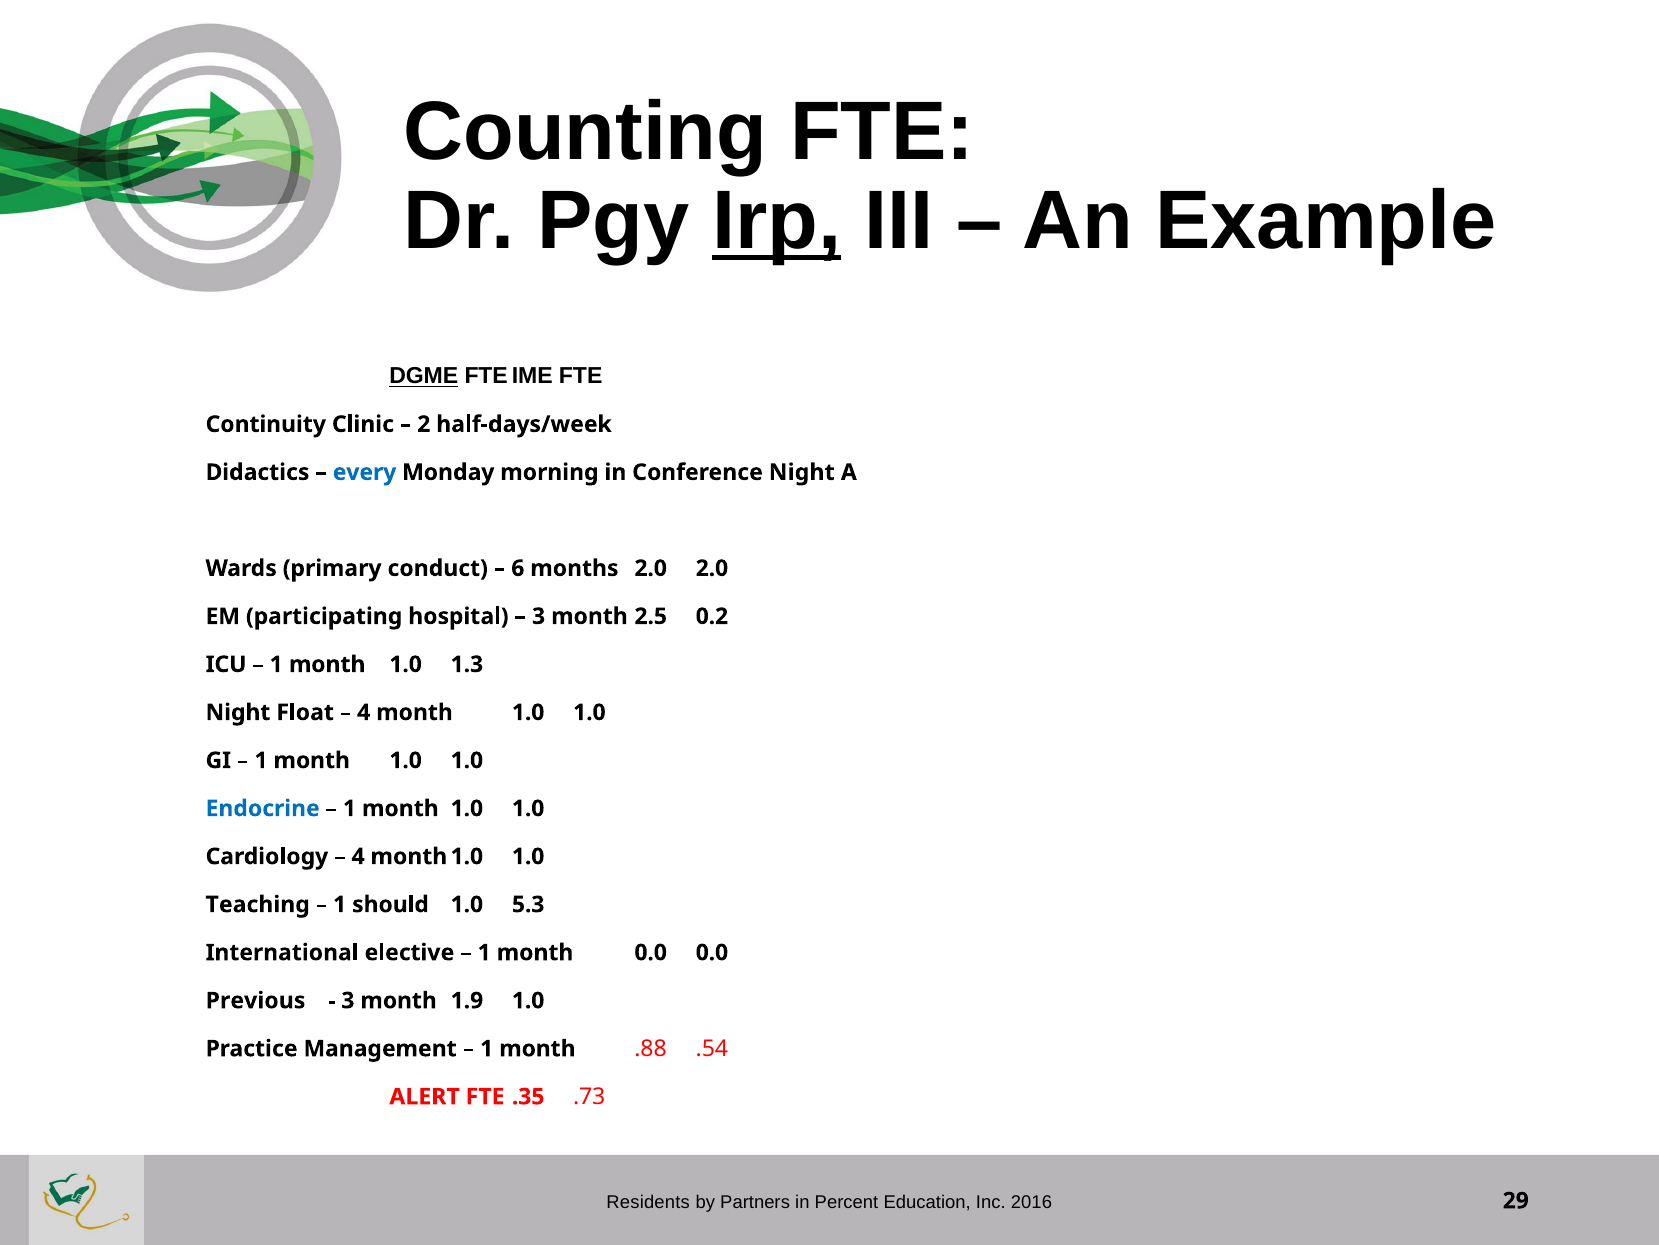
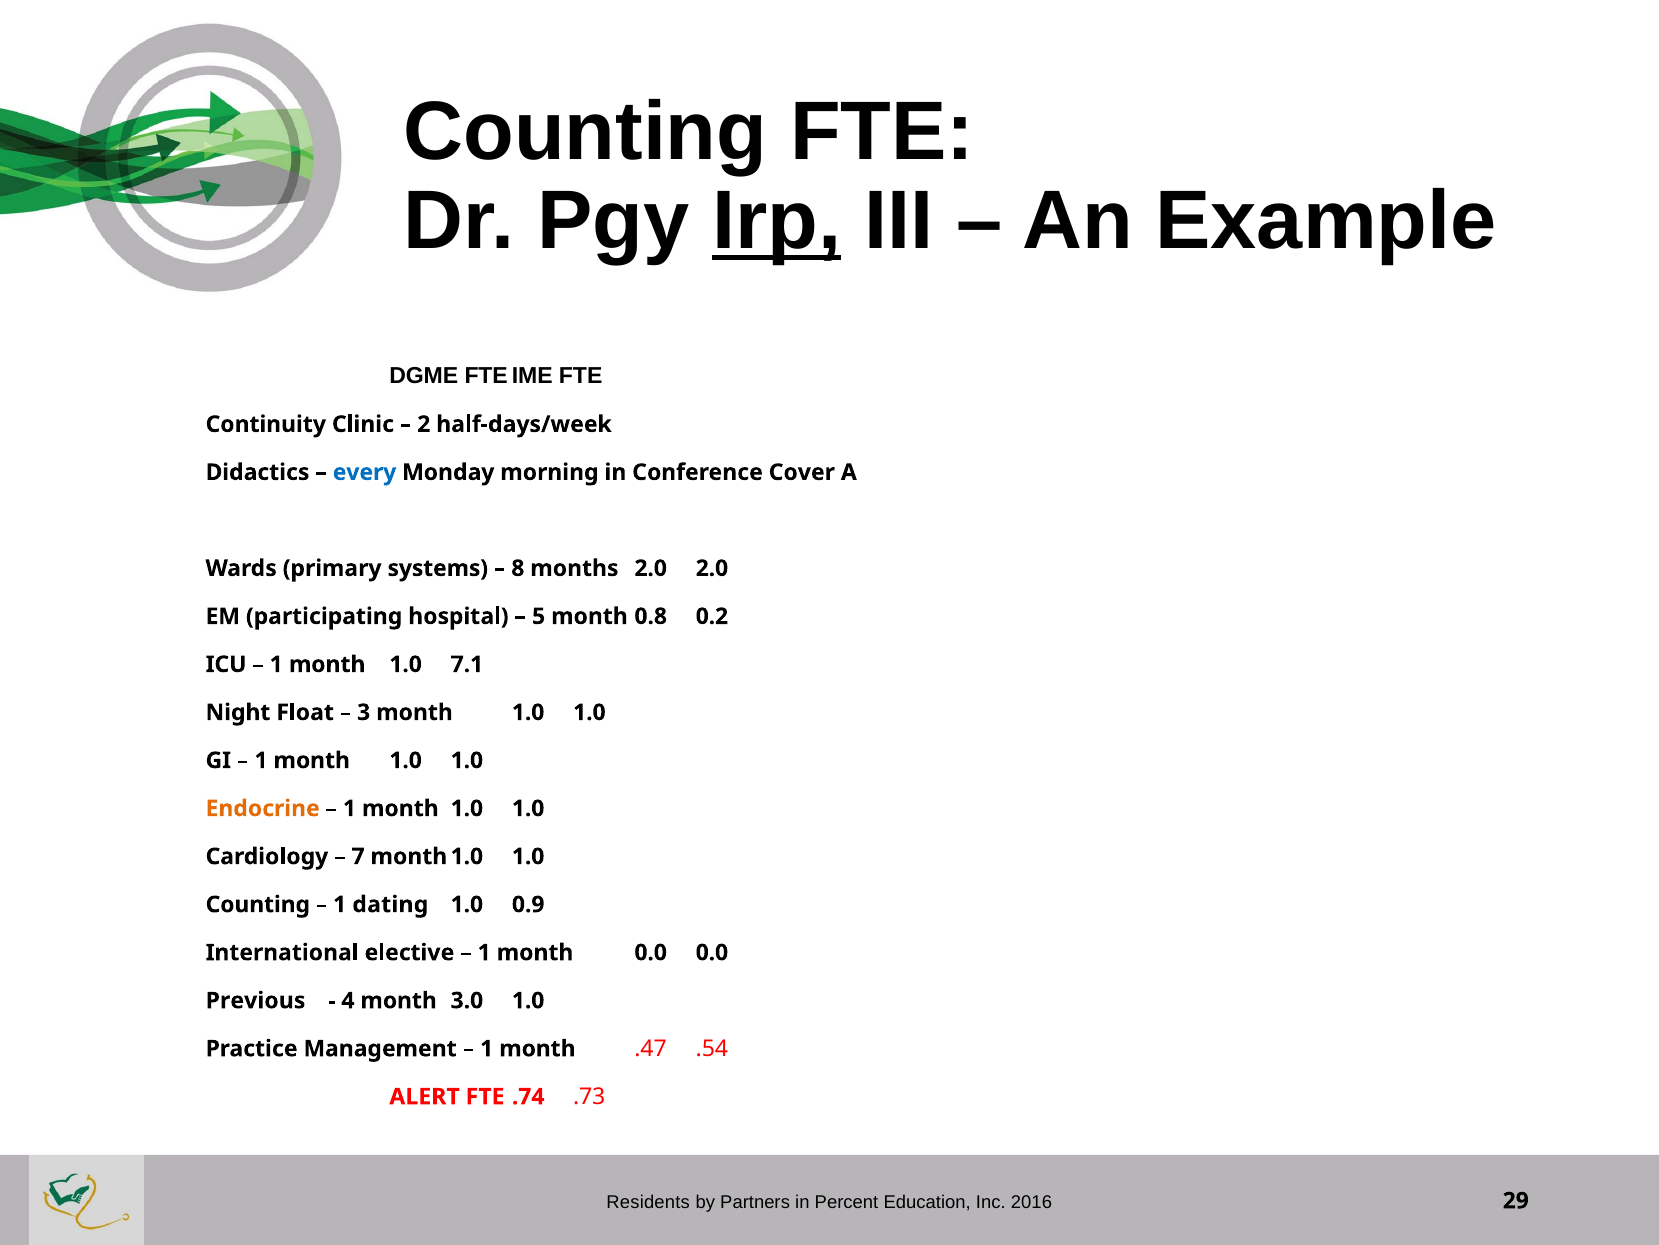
DGME underline: present -> none
Conference Night: Night -> Cover
conduct: conduct -> systems
6: 6 -> 8
3 at (539, 616): 3 -> 5
2.5: 2.5 -> 0.8
1.3: 1.3 -> 7.1
4 at (364, 712): 4 -> 3
Endocrine colour: blue -> orange
4 at (358, 856): 4 -> 7
Teaching at (258, 904): Teaching -> Counting
should: should -> dating
5.3: 5.3 -> 0.9
3 at (348, 1000): 3 -> 4
1.9: 1.9 -> 3.0
.88: .88 -> .47
.35: .35 -> .74
